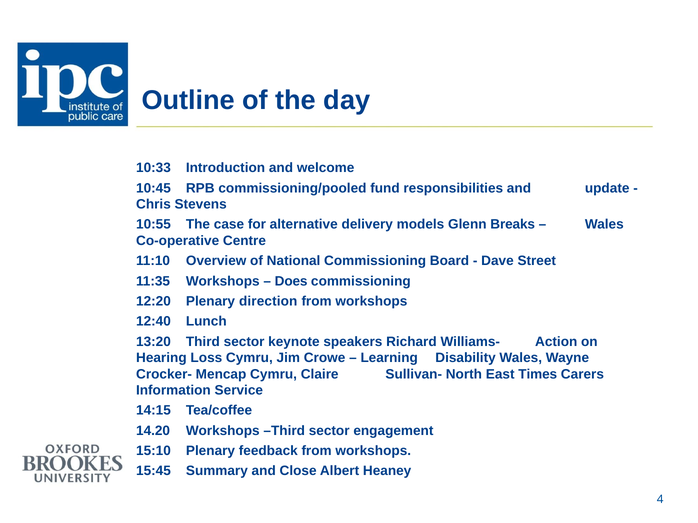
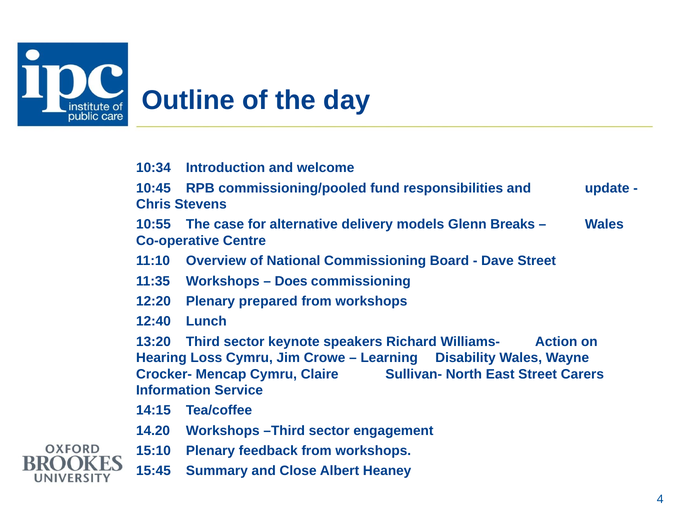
10:33: 10:33 -> 10:34
direction: direction -> prepared
East Times: Times -> Street
